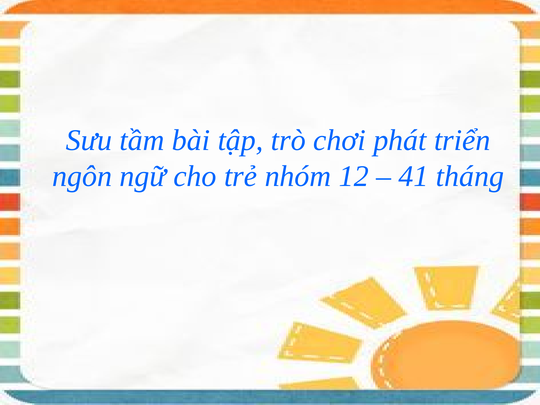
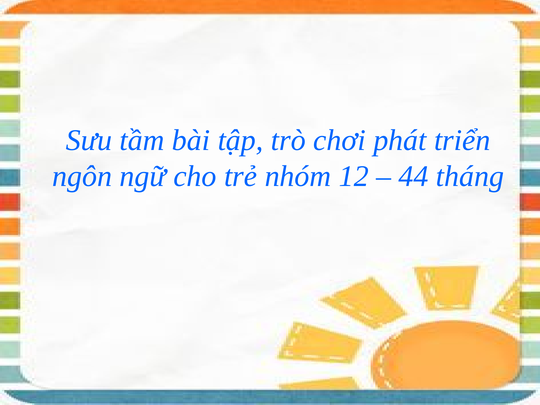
41: 41 -> 44
